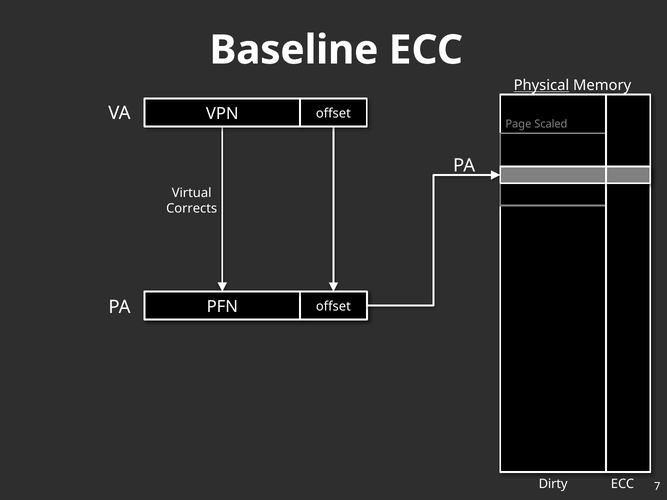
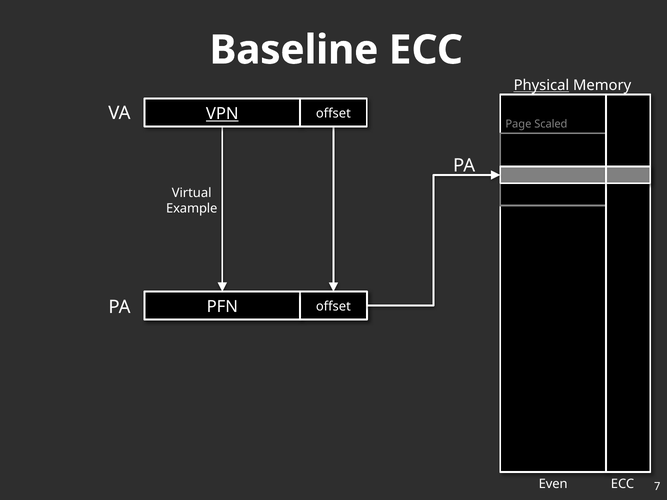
VPN underline: none -> present
Corrects: Corrects -> Example
Dirty: Dirty -> Even
